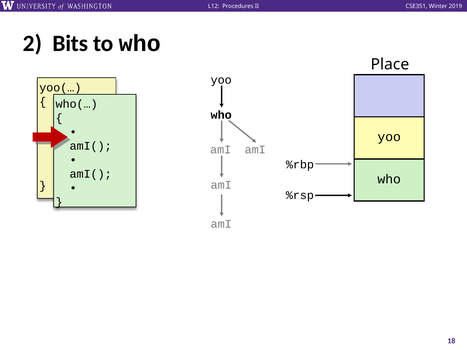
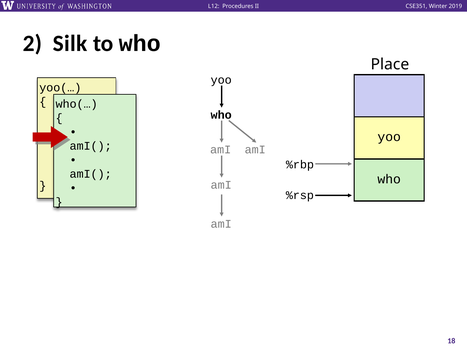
Bits: Bits -> Silk
